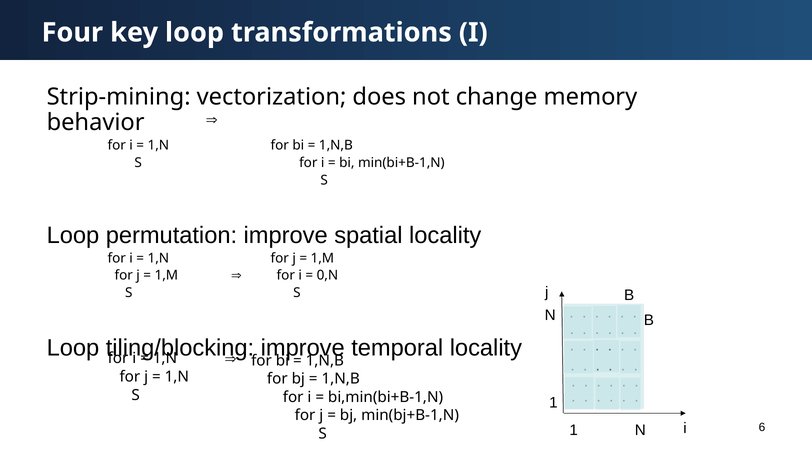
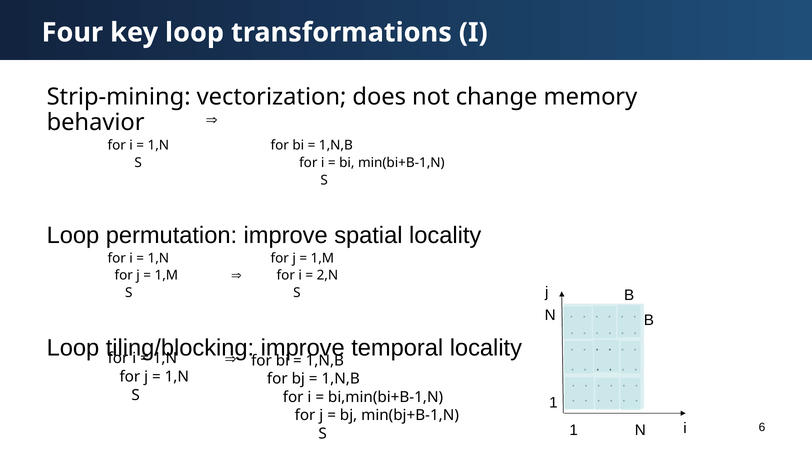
0,N: 0,N -> 2,N
